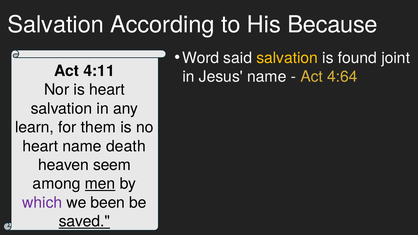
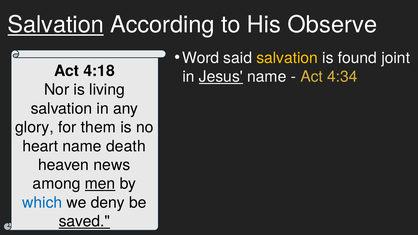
Salvation at (56, 25) underline: none -> present
Because: Because -> Observe
4:11: 4:11 -> 4:18
Jesus underline: none -> present
4:64: 4:64 -> 4:34
is heart: heart -> living
learn: learn -> glory
seem: seem -> news
which colour: purple -> blue
been: been -> deny
